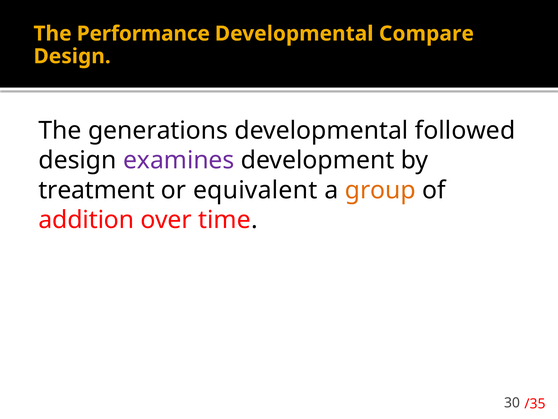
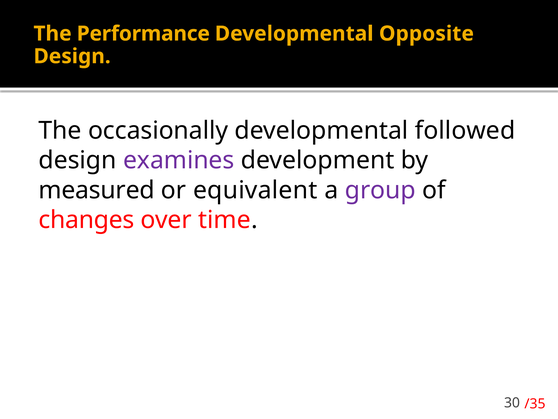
Compare: Compare -> Opposite
generations: generations -> occasionally
treatment: treatment -> measured
group colour: orange -> purple
addition: addition -> changes
